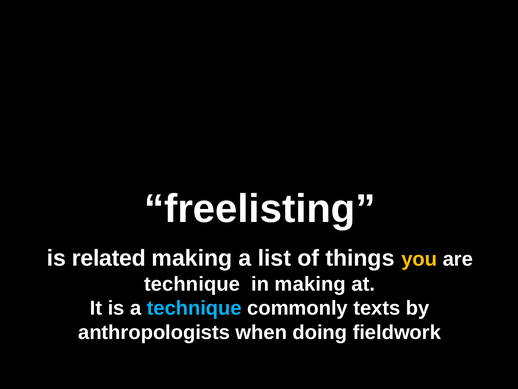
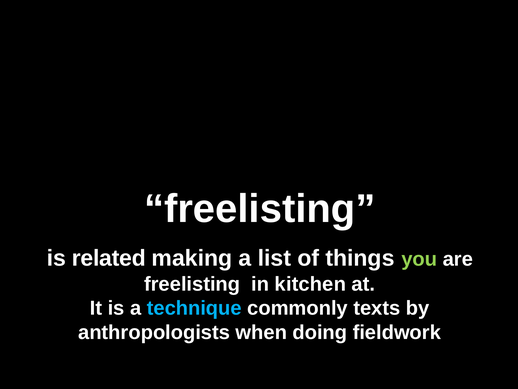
you colour: yellow -> light green
technique at (192, 284): technique -> freelisting
in making: making -> kitchen
